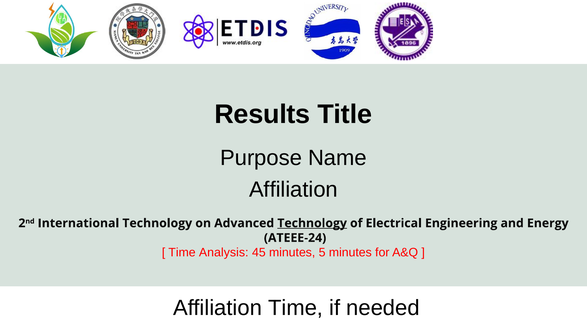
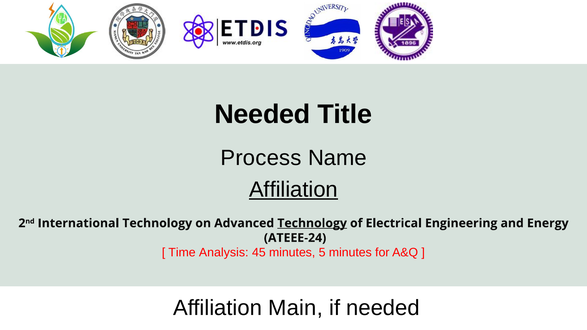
Results at (262, 114): Results -> Needed
Purpose: Purpose -> Process
Affiliation at (293, 190) underline: none -> present
Affiliation Time: Time -> Main
